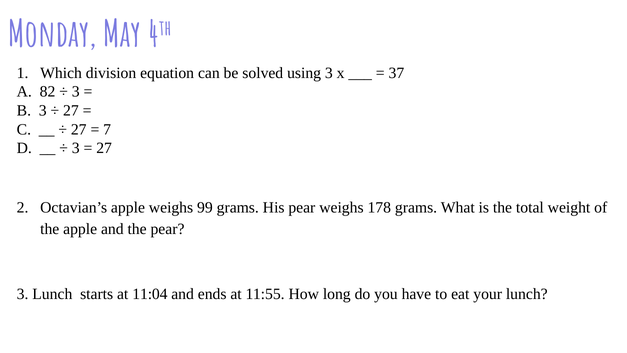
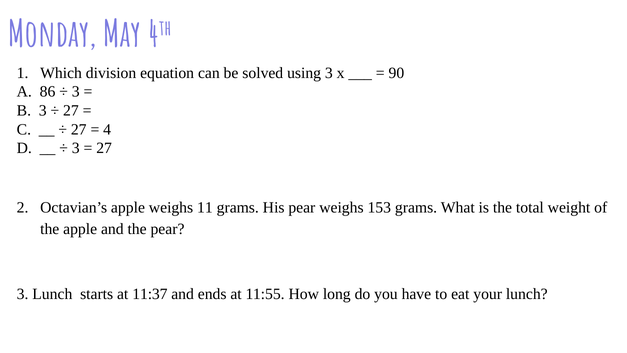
37: 37 -> 90
82: 82 -> 86
7: 7 -> 4
99: 99 -> 11
178: 178 -> 153
11:04: 11:04 -> 11:37
